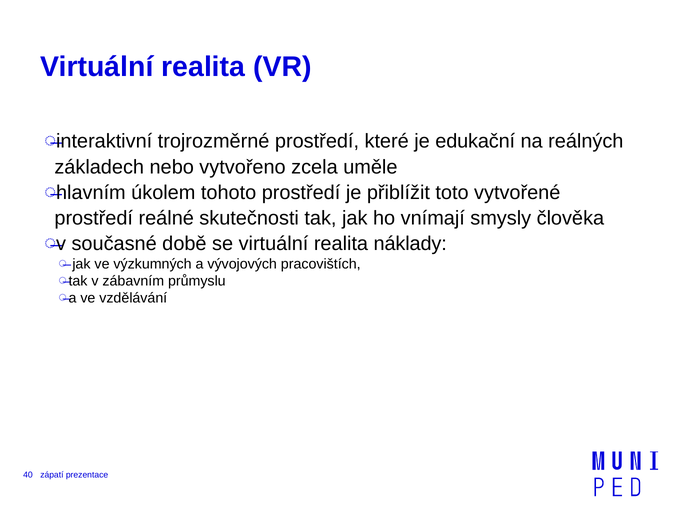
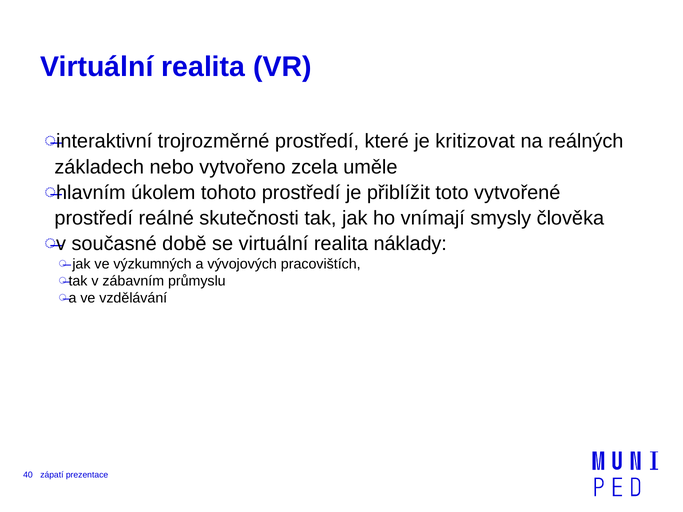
edukační: edukační -> kritizovat
